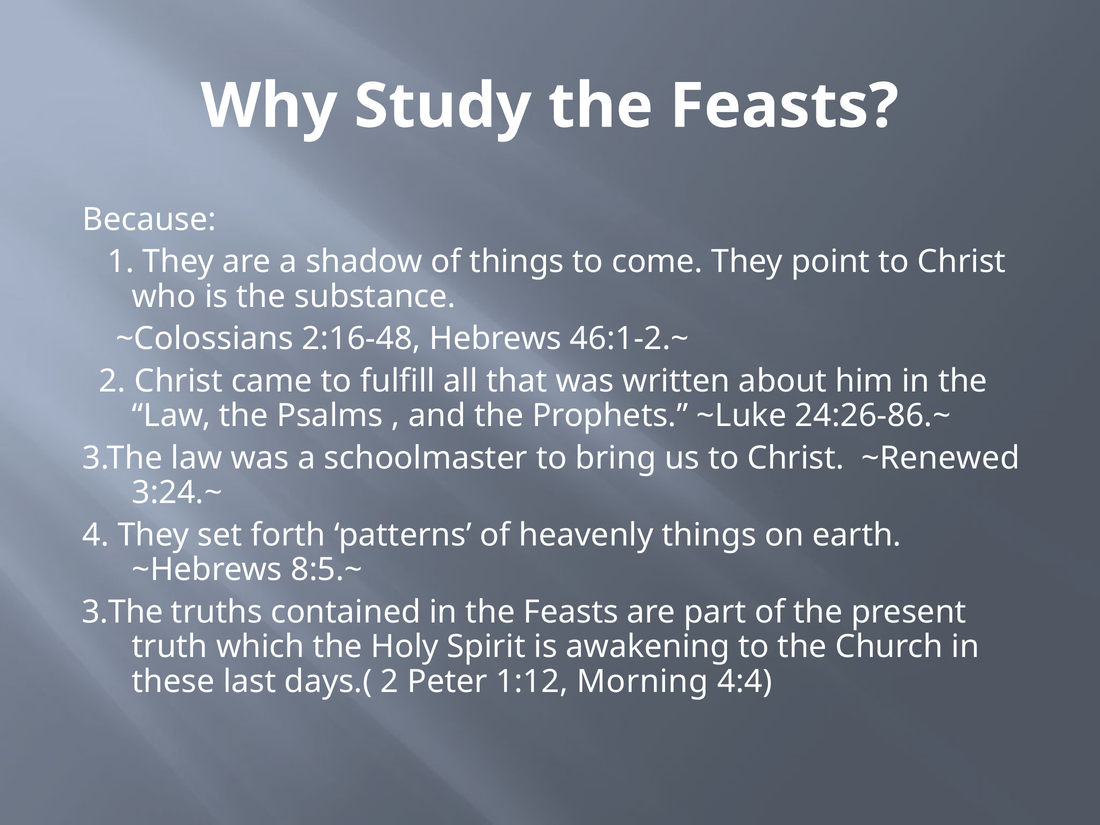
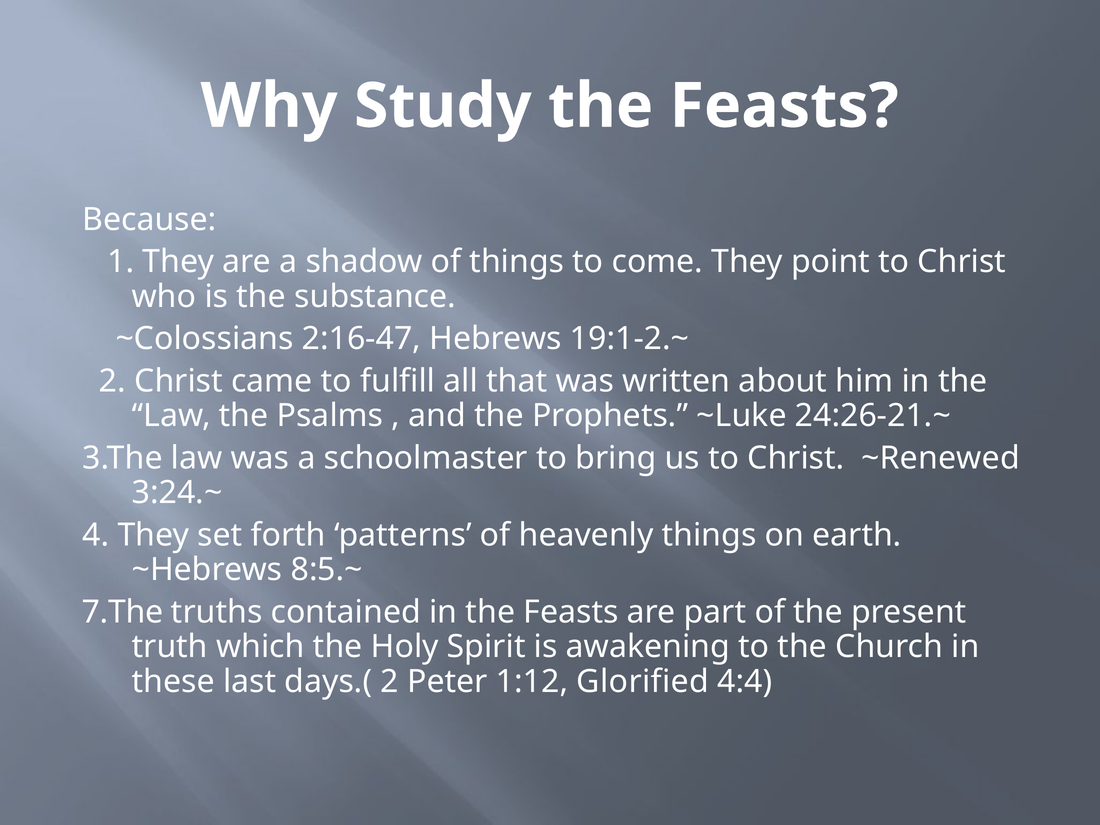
2:16-48: 2:16-48 -> 2:16-47
46:1-2.~: 46:1-2.~ -> 19:1-2.~
24:26-86.~: 24:26-86.~ -> 24:26-21.~
3.The at (123, 612): 3.The -> 7.The
Morning: Morning -> Glorified
